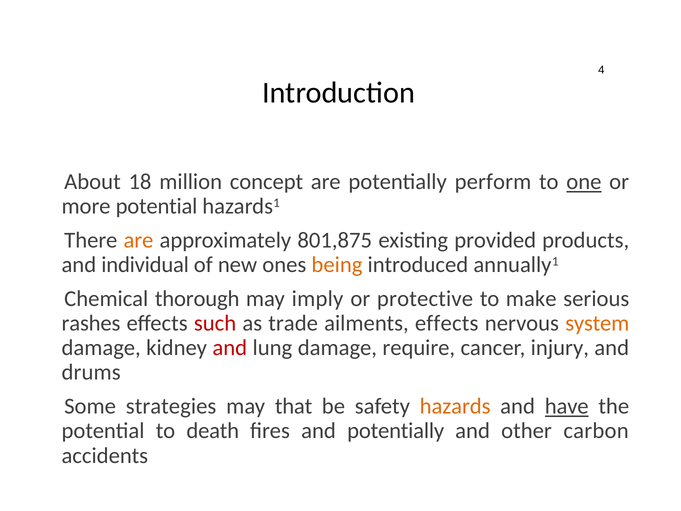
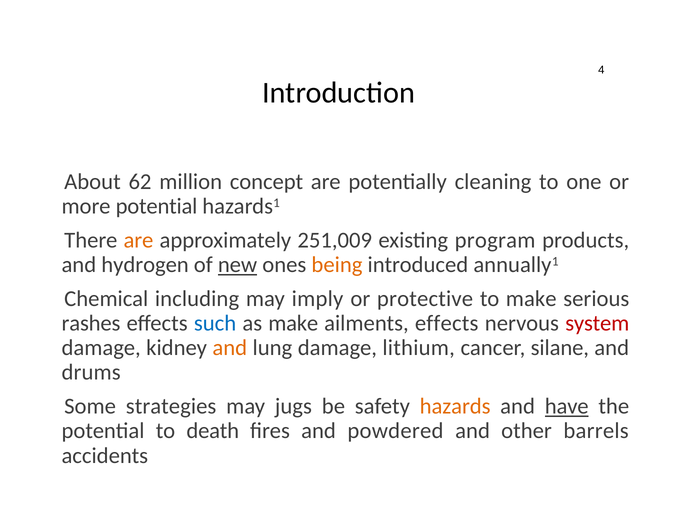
18: 18 -> 62
perform: perform -> cleaning
one underline: present -> none
801,875: 801,875 -> 251,009
provided: provided -> program
individual: individual -> hydrogen
new underline: none -> present
thorough: thorough -> including
such colour: red -> blue
as trade: trade -> make
system colour: orange -> red
and at (230, 348) colour: red -> orange
require: require -> lithium
injury: injury -> silane
that: that -> jugs
and potentially: potentially -> powdered
carbon: carbon -> barrels
